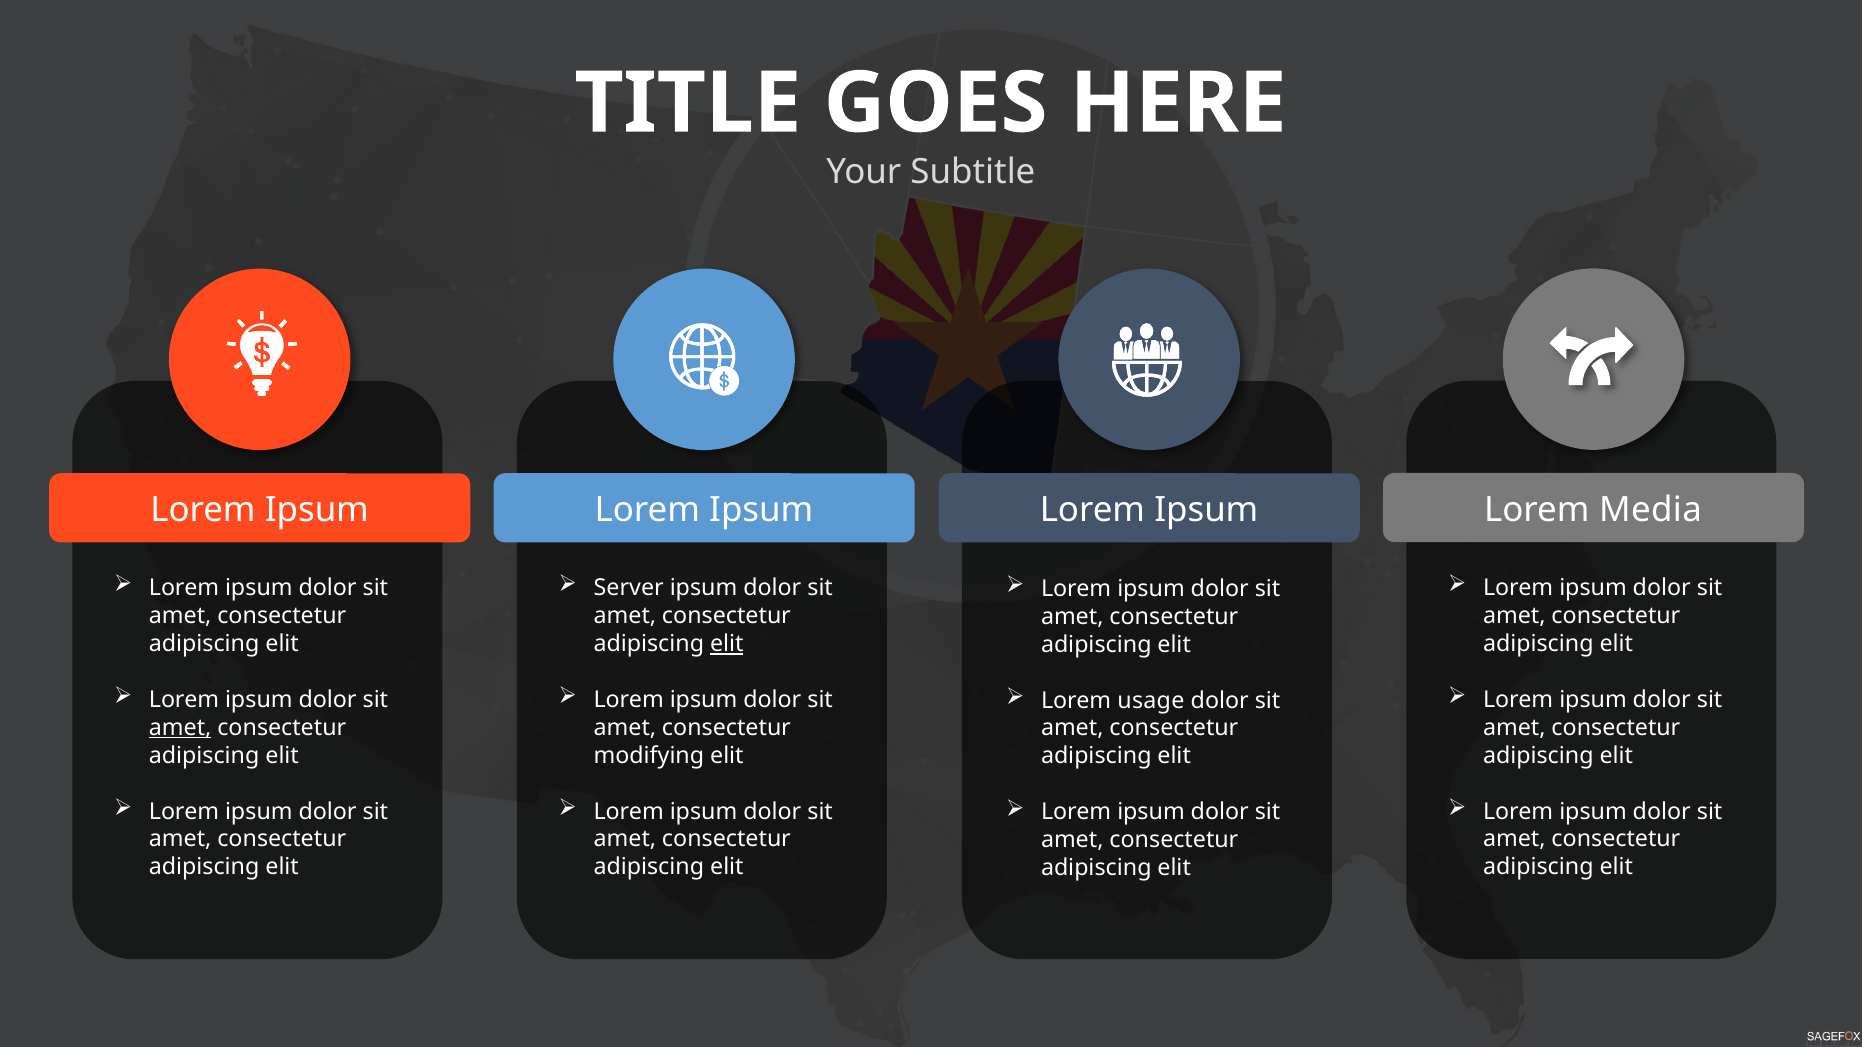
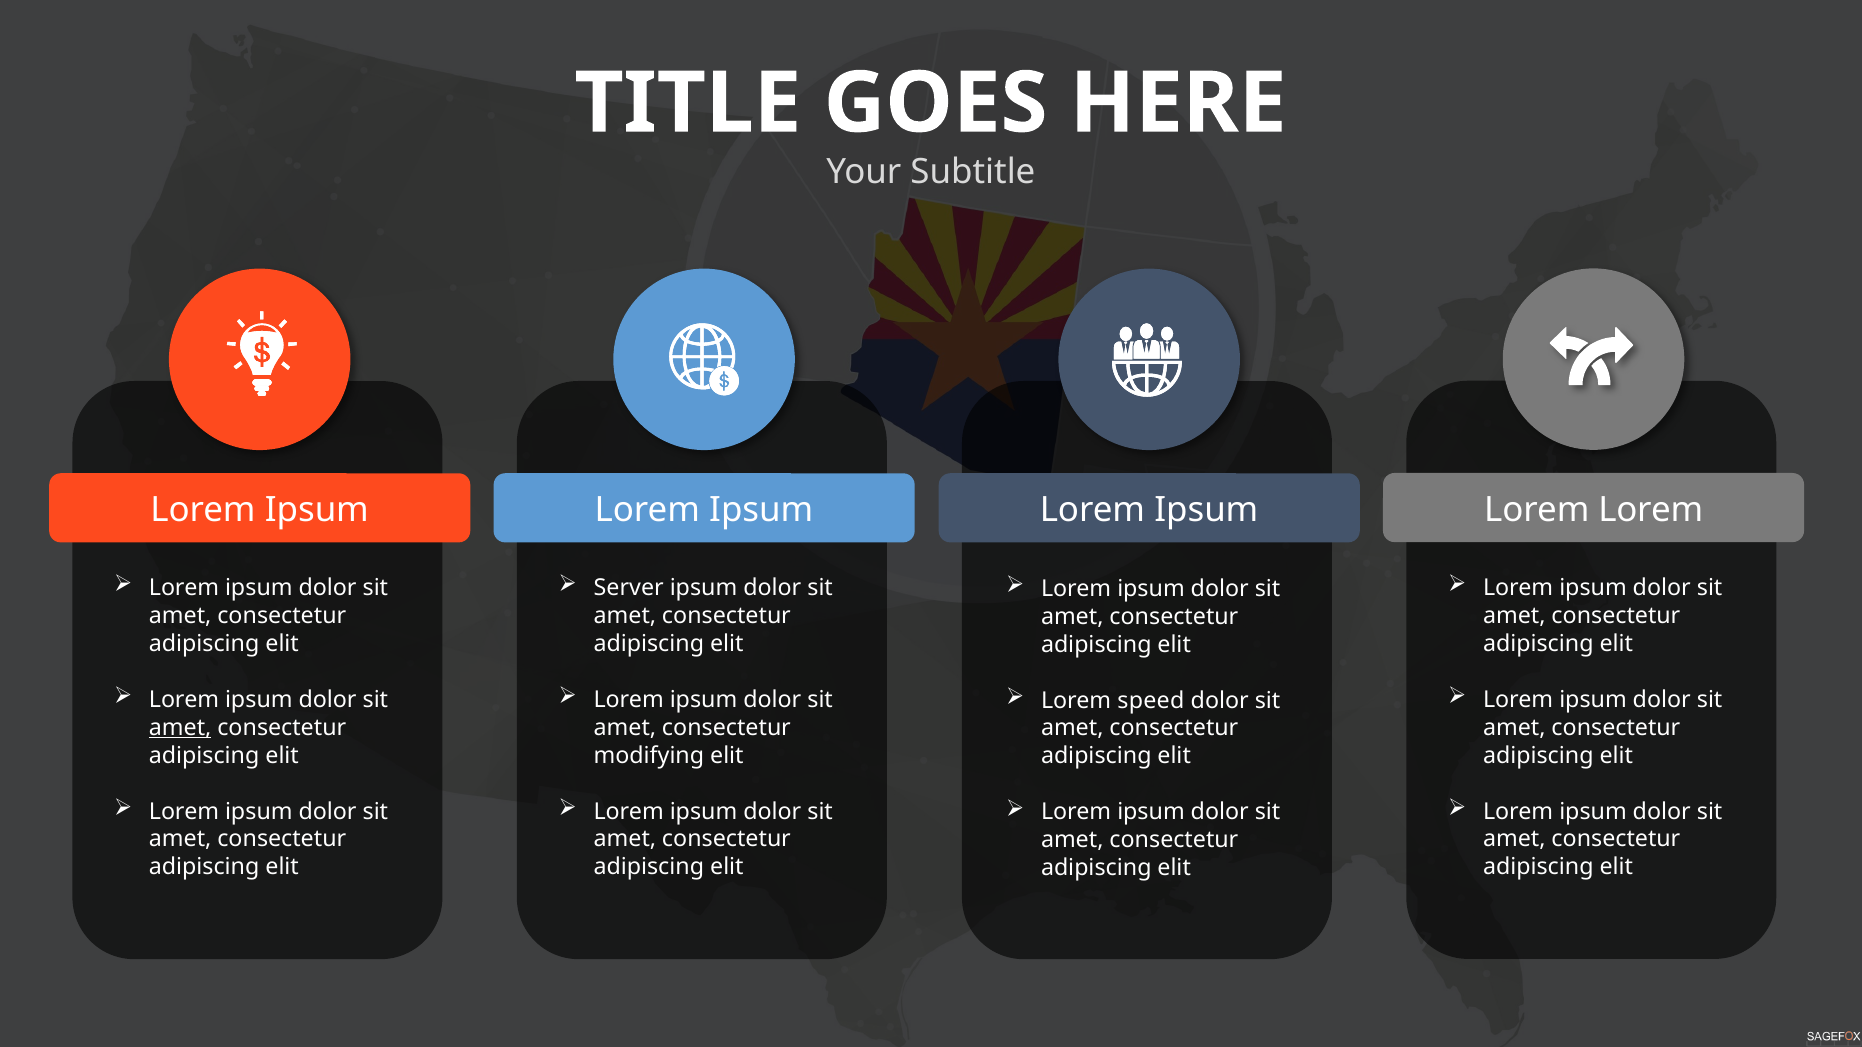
Lorem Media: Media -> Lorem
elit at (727, 644) underline: present -> none
usage: usage -> speed
